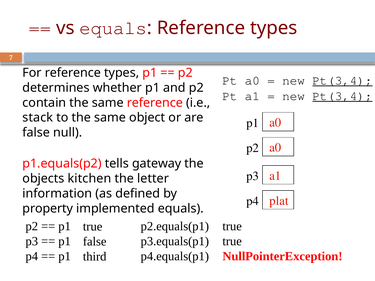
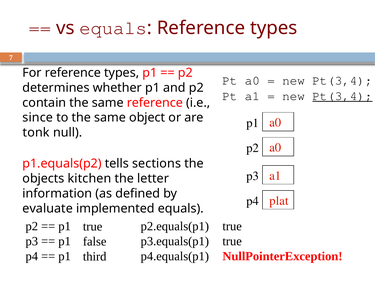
Pt(3,4 at (342, 81) underline: present -> none
stack: stack -> since
false at (36, 133): false -> tonk
gateway: gateway -> sections
property: property -> evaluate
